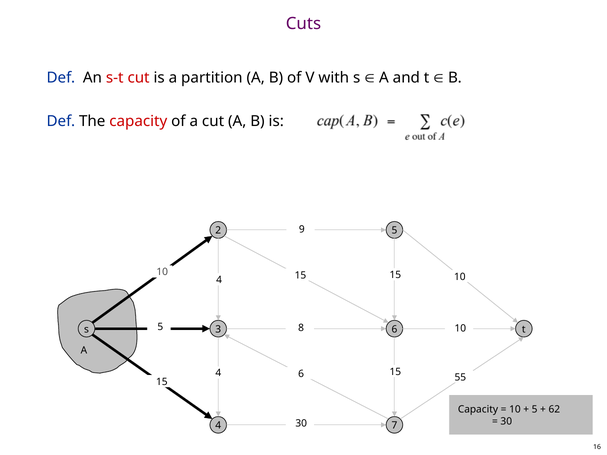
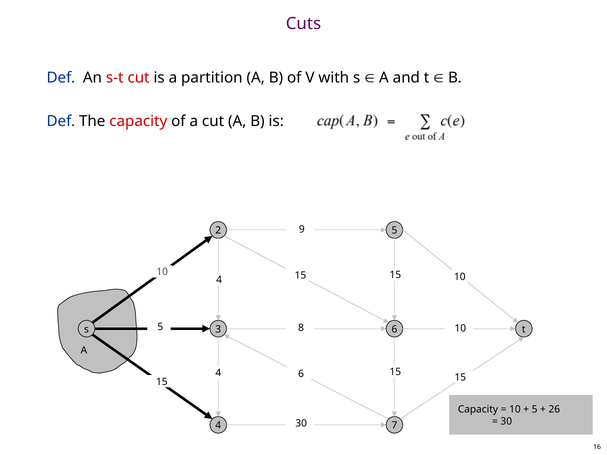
6 55: 55 -> 15
62: 62 -> 26
